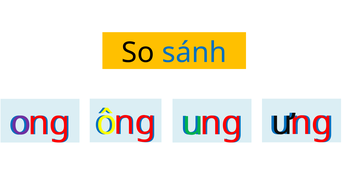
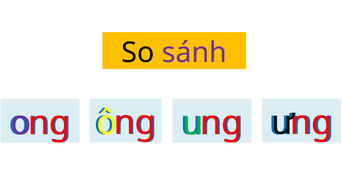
sánh colour: blue -> purple
